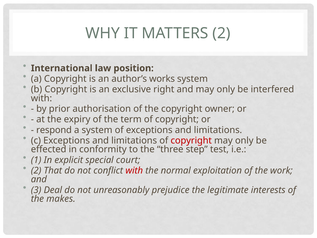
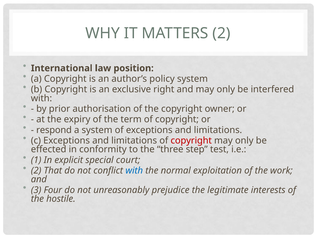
works: works -> policy
with at (134, 170) colour: red -> blue
Deal: Deal -> Four
makes: makes -> hostile
